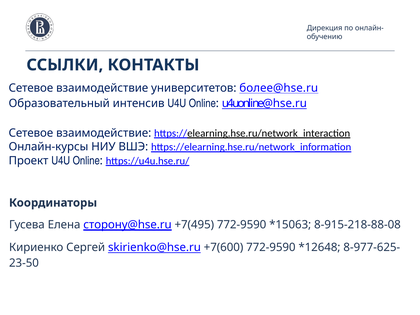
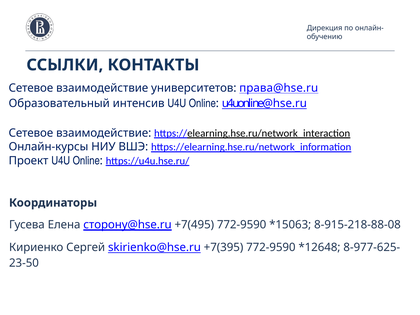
более@hse.ru: более@hse.ru -> права@hse.ru
+7(600: +7(600 -> +7(395
